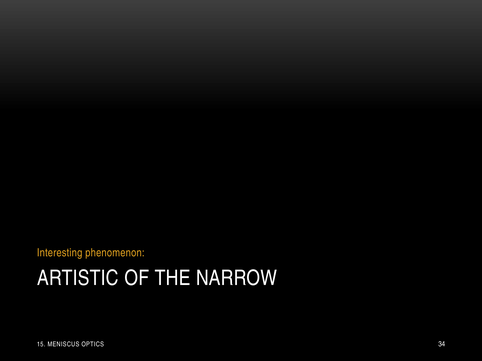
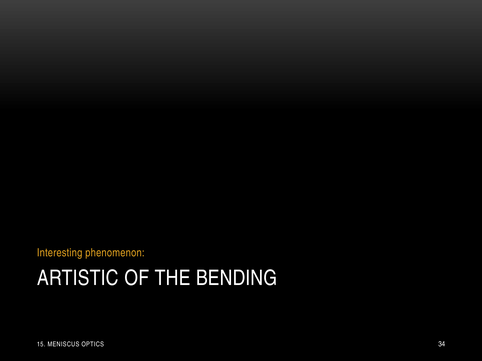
NARROW: NARROW -> BENDING
